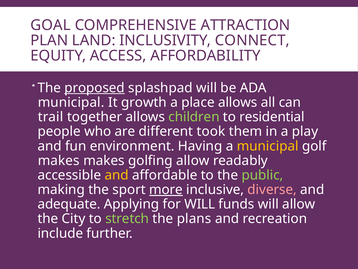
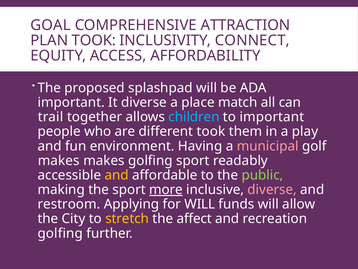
PLAN LAND: LAND -> TOOK
proposed underline: present -> none
municipal at (71, 102): municipal -> important
It growth: growth -> diverse
place allows: allows -> match
children colour: light green -> light blue
to residential: residential -> important
municipal at (268, 146) colour: yellow -> pink
golfing allow: allow -> sport
adequate: adequate -> restroom
stretch colour: light green -> yellow
plans: plans -> affect
include at (60, 233): include -> golfing
